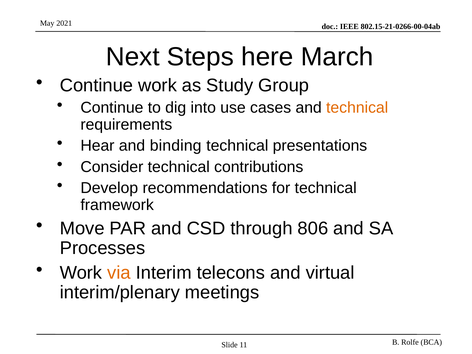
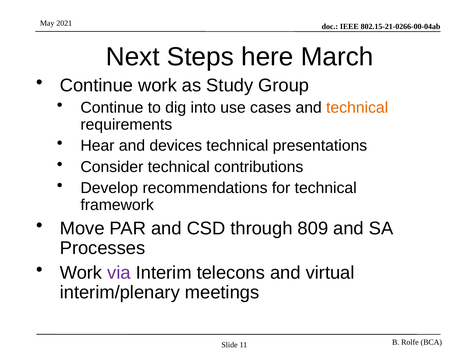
binding: binding -> devices
806: 806 -> 809
via colour: orange -> purple
